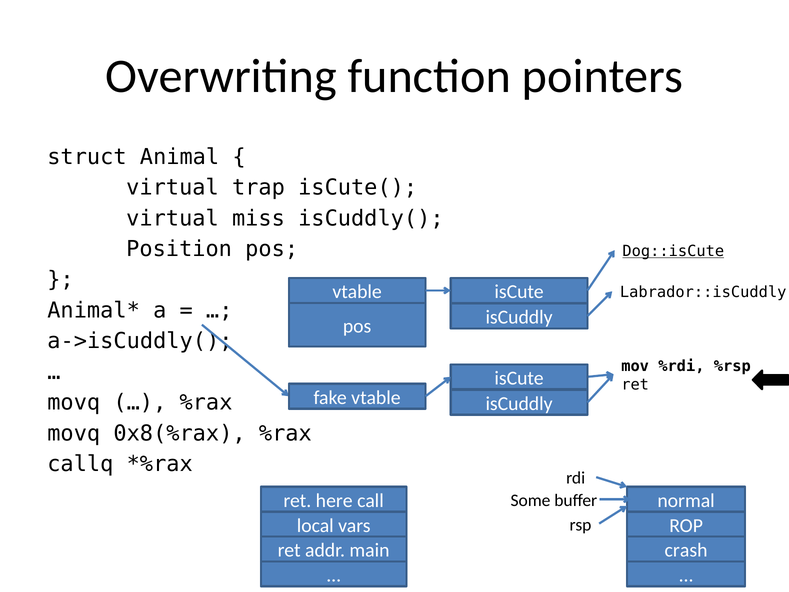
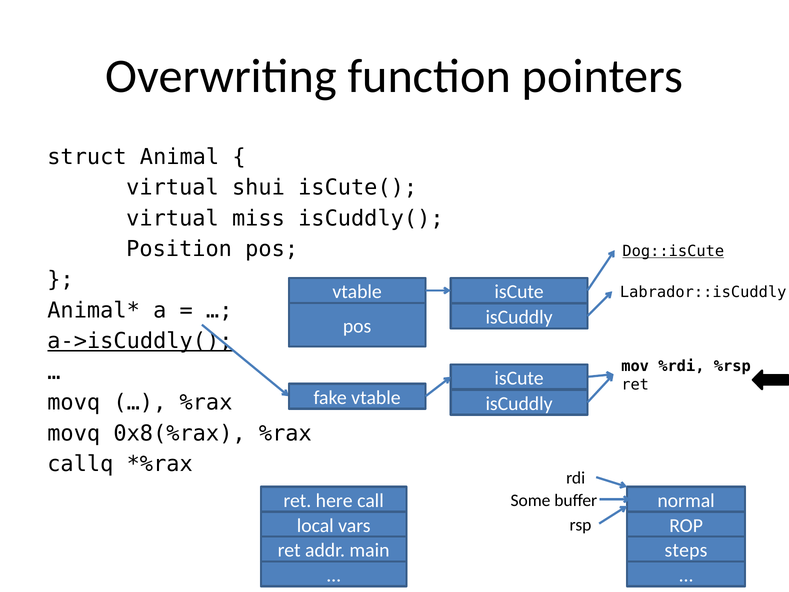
trap: trap -> shui
a->isCuddly( underline: none -> present
crash: crash -> steps
